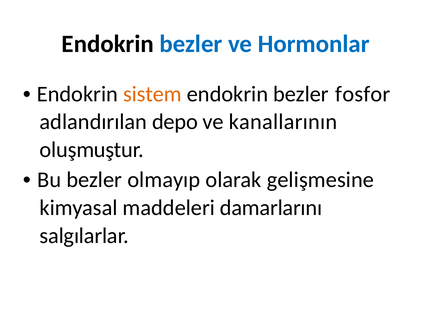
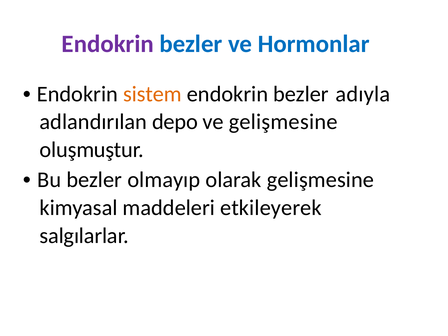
Endokrin at (108, 44) colour: black -> purple
fosfor: fosfor -> adıyla
ve kanallarının: kanallarının -> gelişmesine
damarlarını: damarlarını -> etkileyerek
